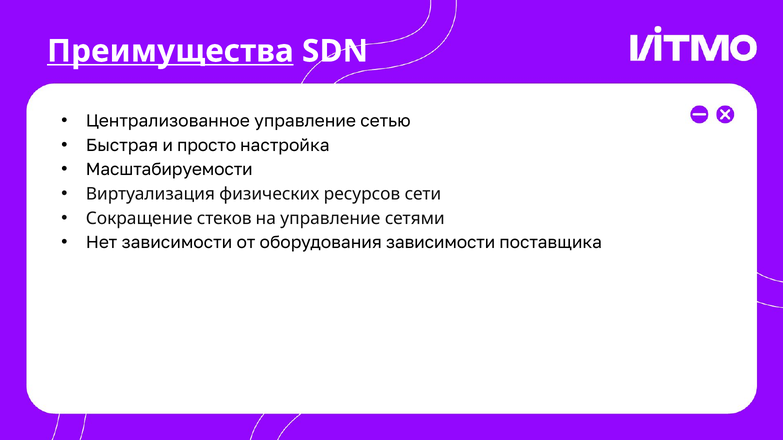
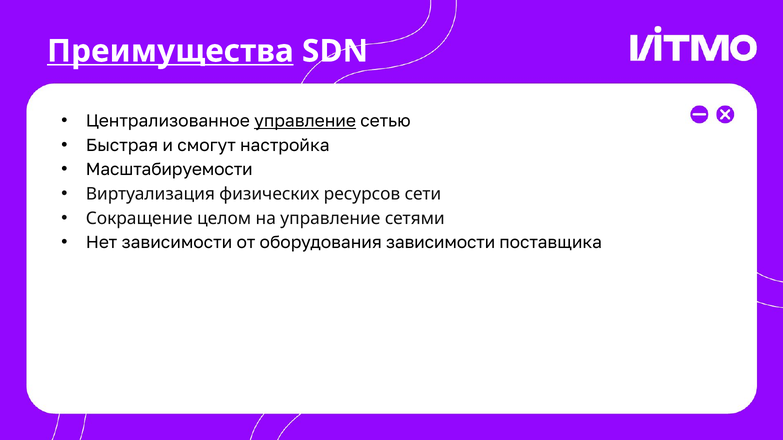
управление at (305, 121) underline: none -> present
просто: просто -> смогут
стеков: стеков -> целом
